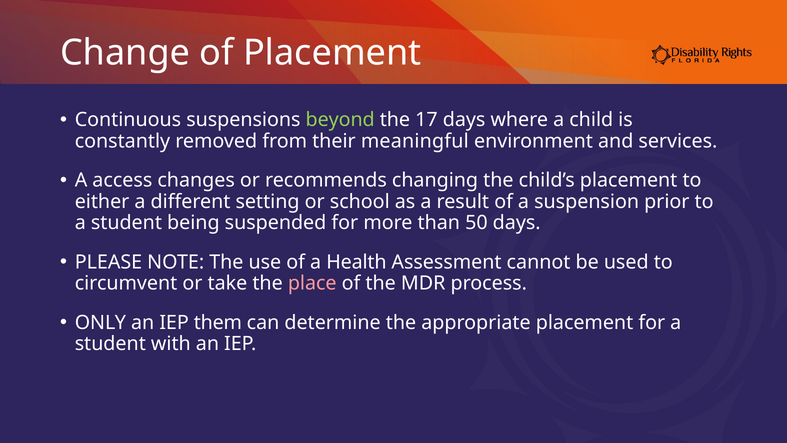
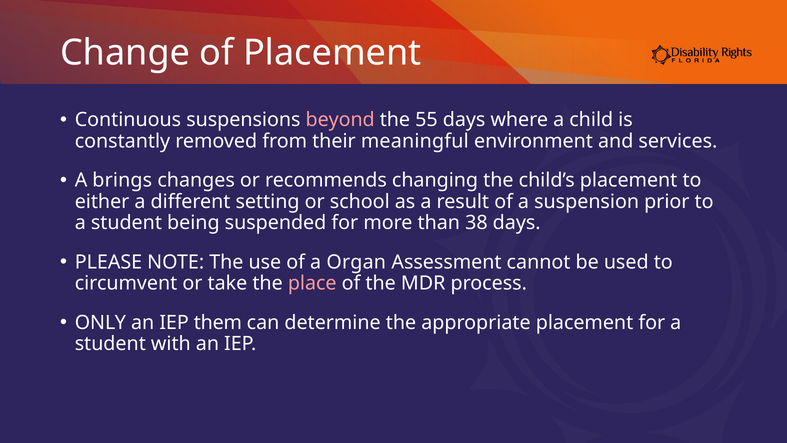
beyond colour: light green -> pink
17: 17 -> 55
access: access -> brings
50: 50 -> 38
Health: Health -> Organ
